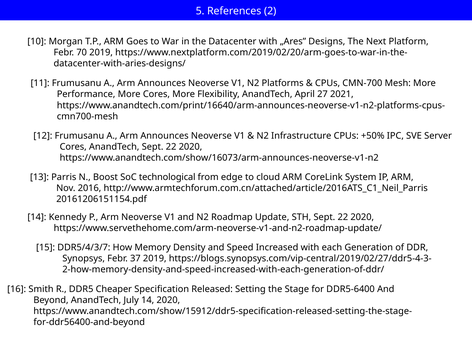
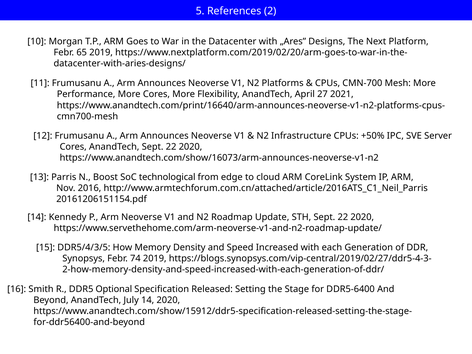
70: 70 -> 65
DDR5/4/3/7: DDR5/4/3/7 -> DDR5/4/3/5
37: 37 -> 74
Cheaper: Cheaper -> Optional
